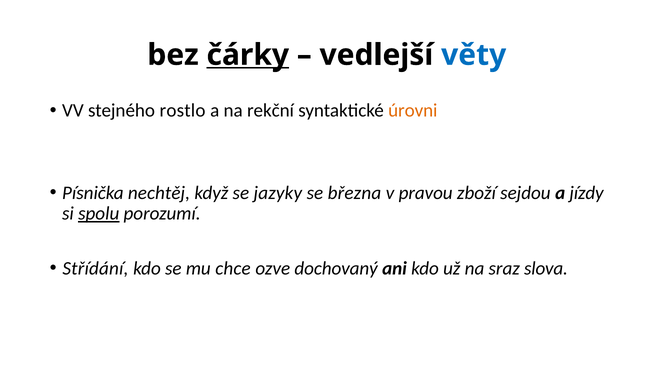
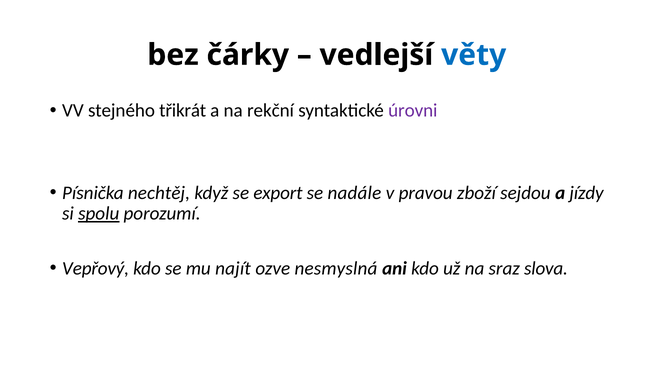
čárky underline: present -> none
rostlo: rostlo -> třikrát
úrovni colour: orange -> purple
jazyky: jazyky -> export
března: března -> nadále
Střídání: Střídání -> Vepřový
chce: chce -> najít
dochovaný: dochovaný -> nesmyslná
